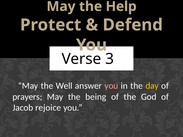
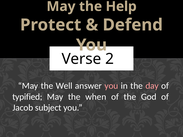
3: 3 -> 2
day colour: yellow -> pink
prayers: prayers -> typified
being: being -> when
rejoice: rejoice -> subject
